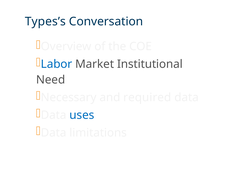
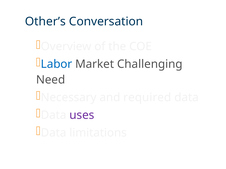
Types’s: Types’s -> Other’s
Institutional: Institutional -> Challenging
uses colour: blue -> purple
